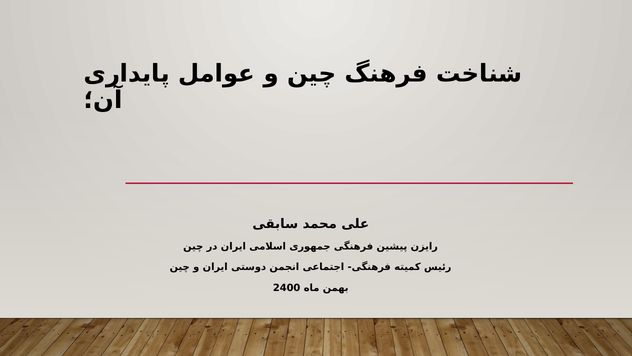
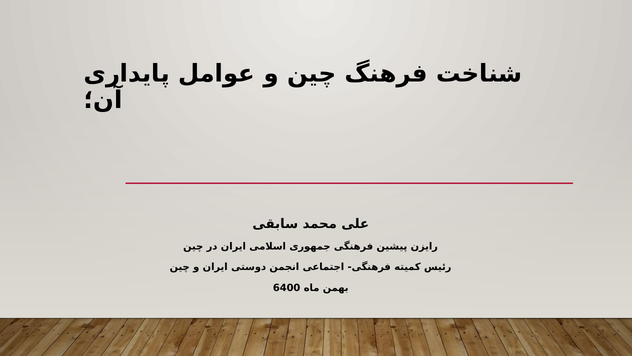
2400: 2400 -> 6400
